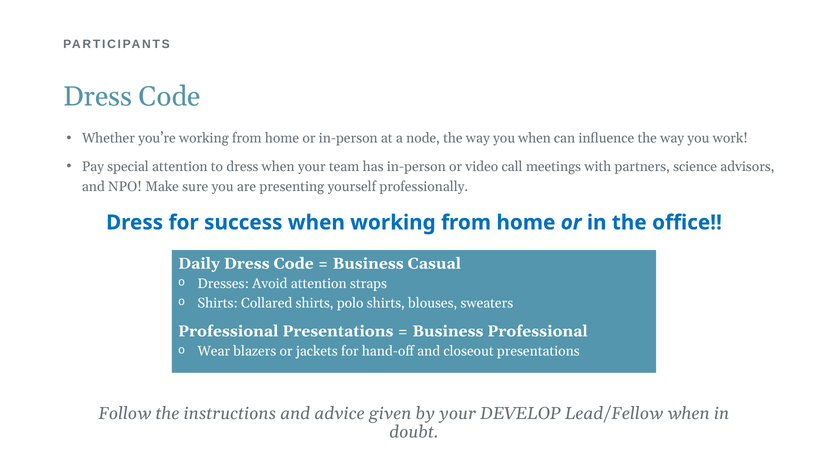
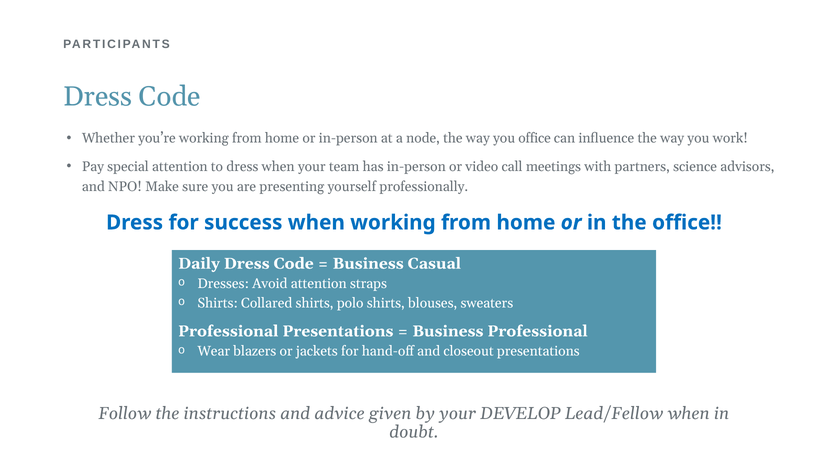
you when: when -> office
